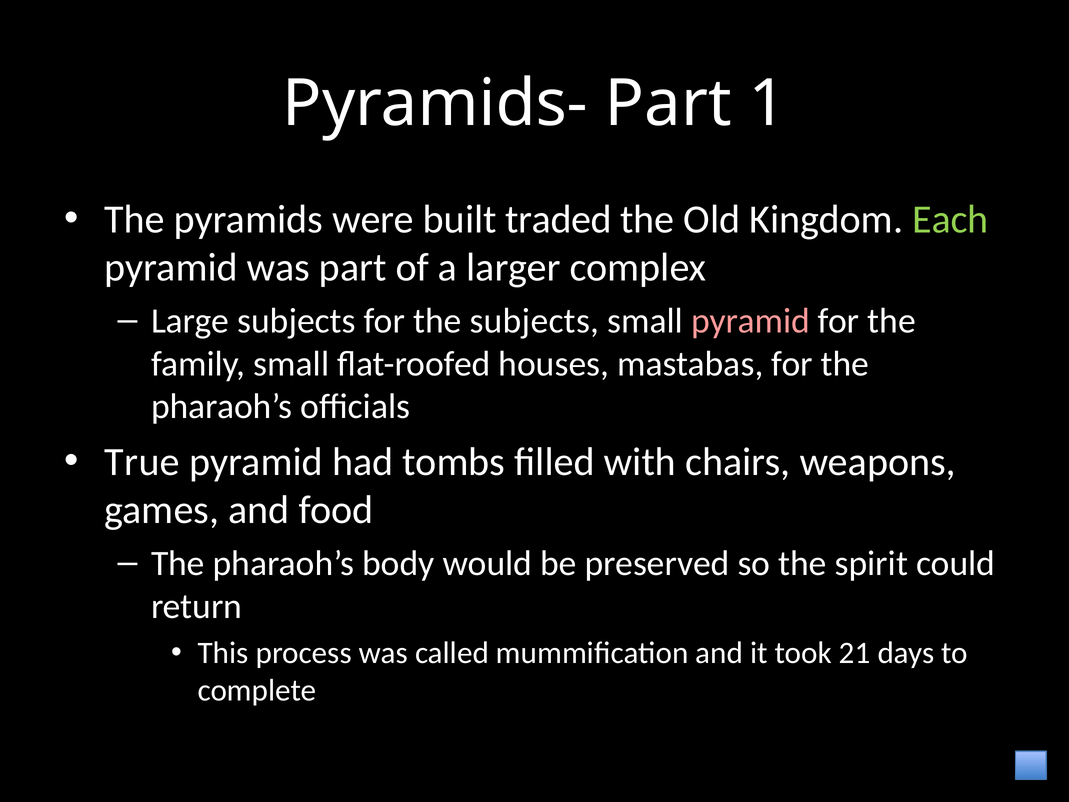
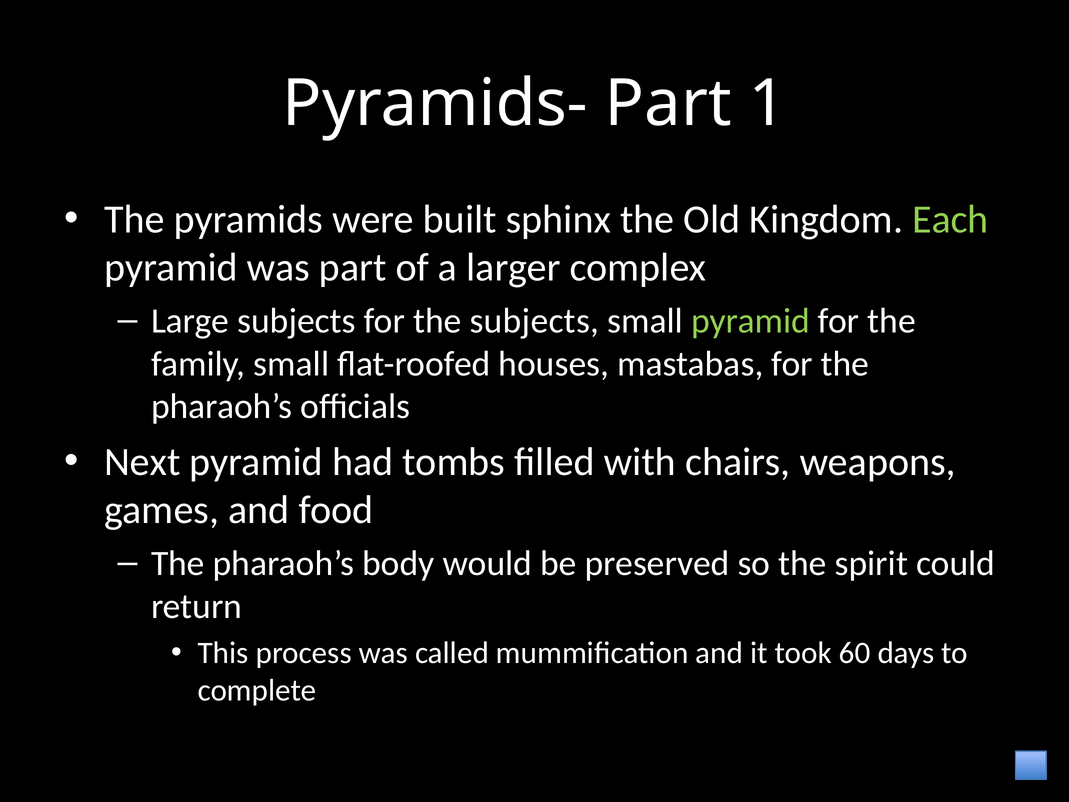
traded: traded -> sphinx
pyramid at (751, 321) colour: pink -> light green
True: True -> Next
21: 21 -> 60
